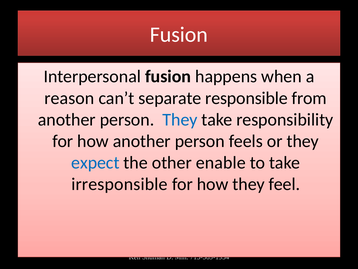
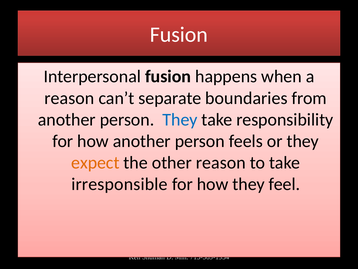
responsible: responsible -> boundaries
expect colour: blue -> orange
other enable: enable -> reason
